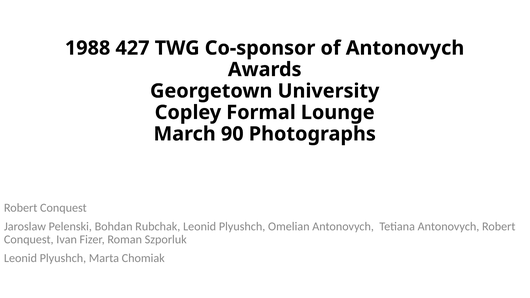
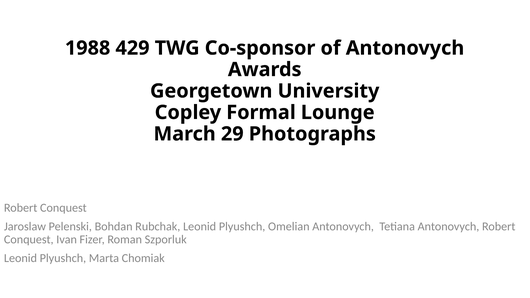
427: 427 -> 429
90: 90 -> 29
